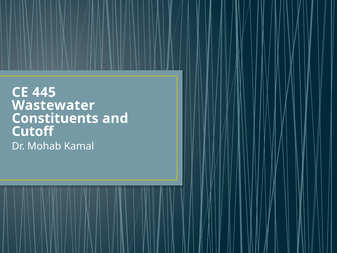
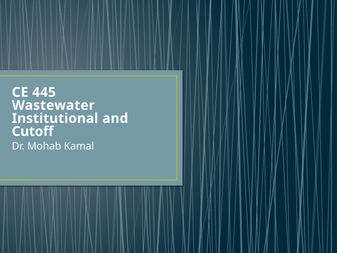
Constituents: Constituents -> Institutional
